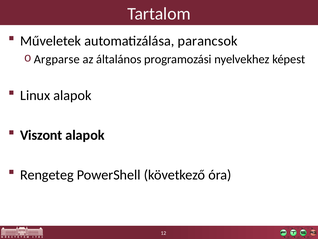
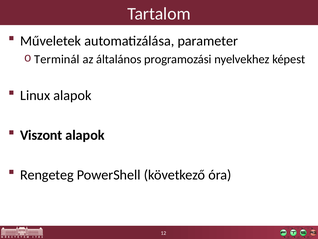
parancsok: parancsok -> parameter
Argparse: Argparse -> Terminál
